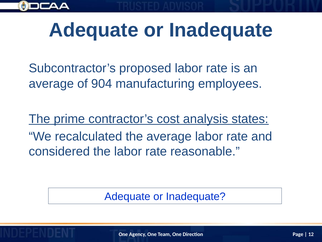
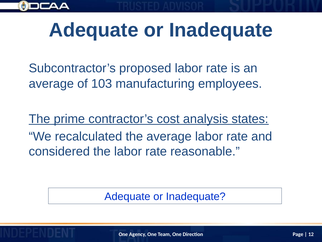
904: 904 -> 103
